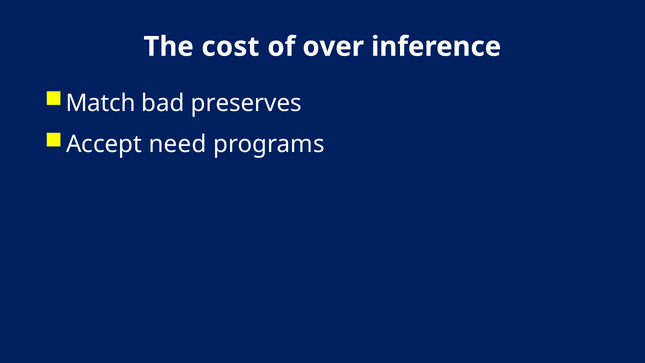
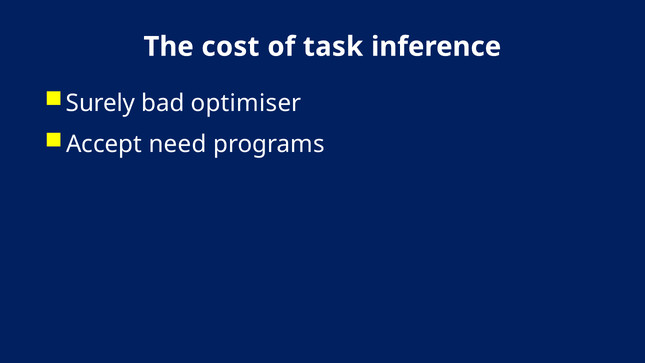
over: over -> task
Match: Match -> Surely
preserves: preserves -> optimiser
